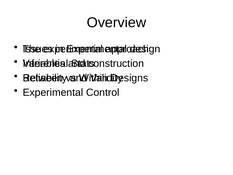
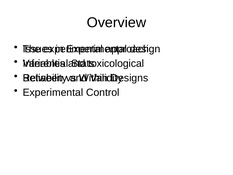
construction: construction -> toxicological
